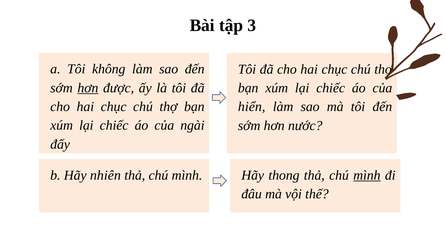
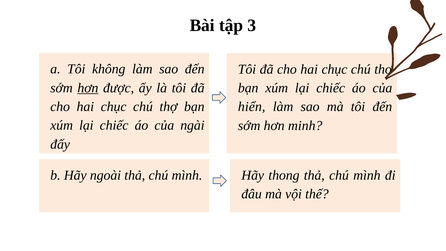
nước: nước -> minh
nhiên: nhiên -> ngoài
mình at (367, 175) underline: present -> none
